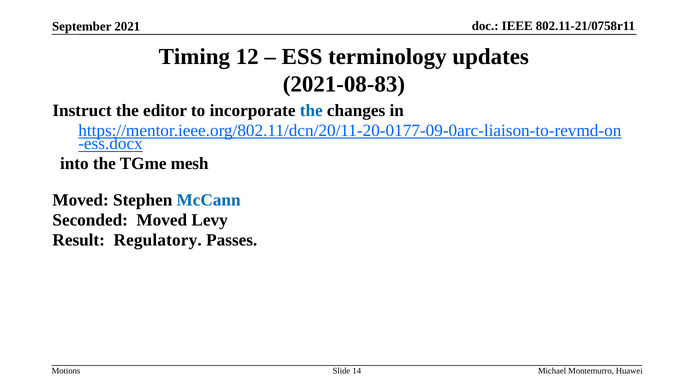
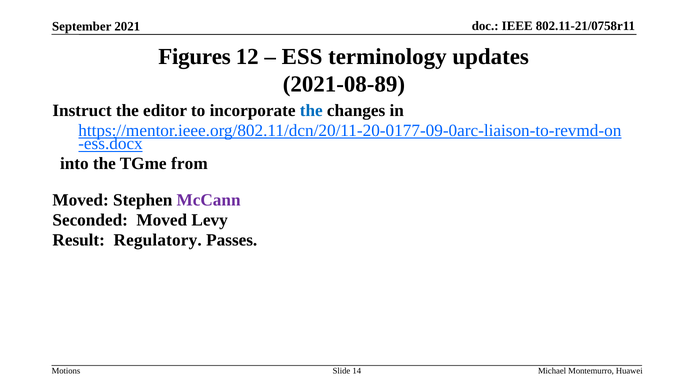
Timing: Timing -> Figures
2021-08-83: 2021-08-83 -> 2021-08-89
mesh: mesh -> from
McCann colour: blue -> purple
